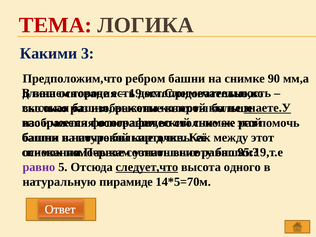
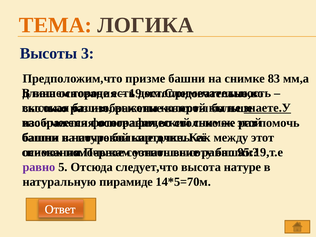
ТЕМА colour: red -> orange
Какими at (48, 53): Какими -> Высоты
ребром: ребром -> призме
90: 90 -> 83
следует,что underline: present -> none
высота одного: одного -> натуре
